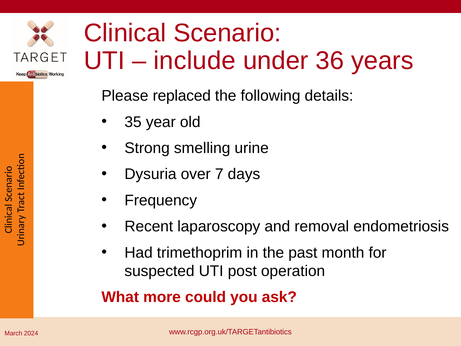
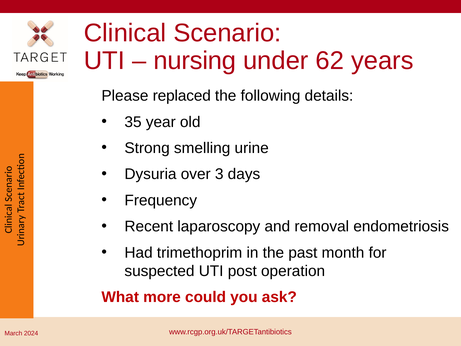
include: include -> nursing
36: 36 -> 62
7: 7 -> 3
